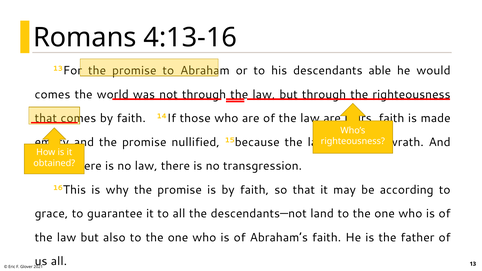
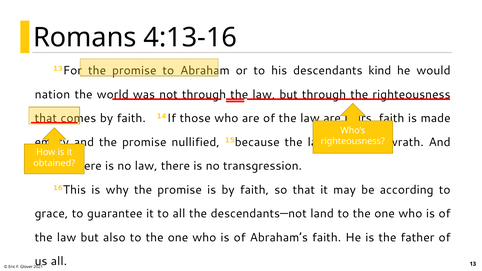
able: able -> kind
comes at (53, 94): comes -> nation
